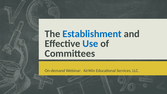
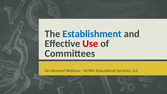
Use colour: blue -> red
